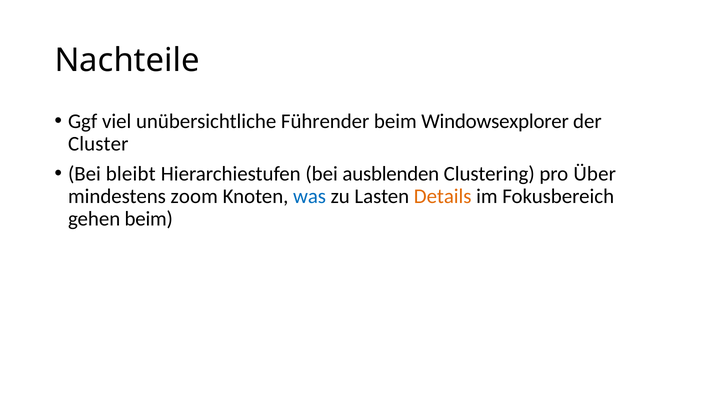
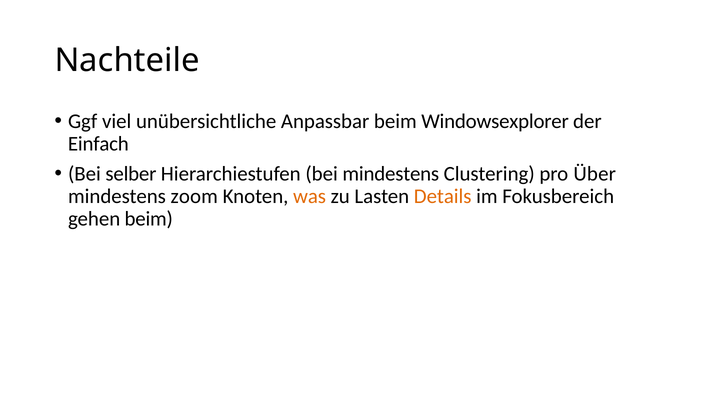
Führender: Führender -> Anpassbar
Cluster: Cluster -> Einfach
bleibt: bleibt -> selber
bei ausblenden: ausblenden -> mindestens
was colour: blue -> orange
